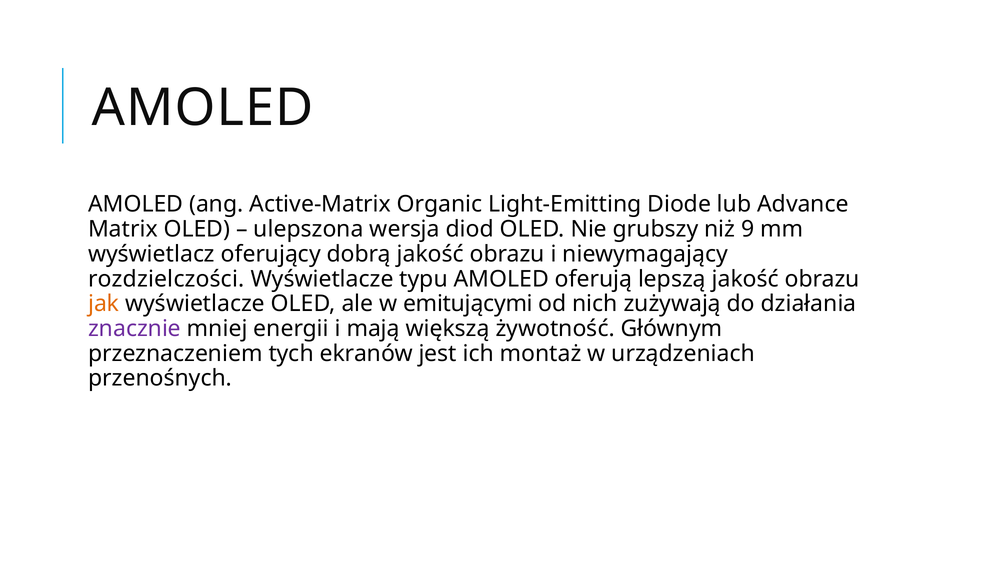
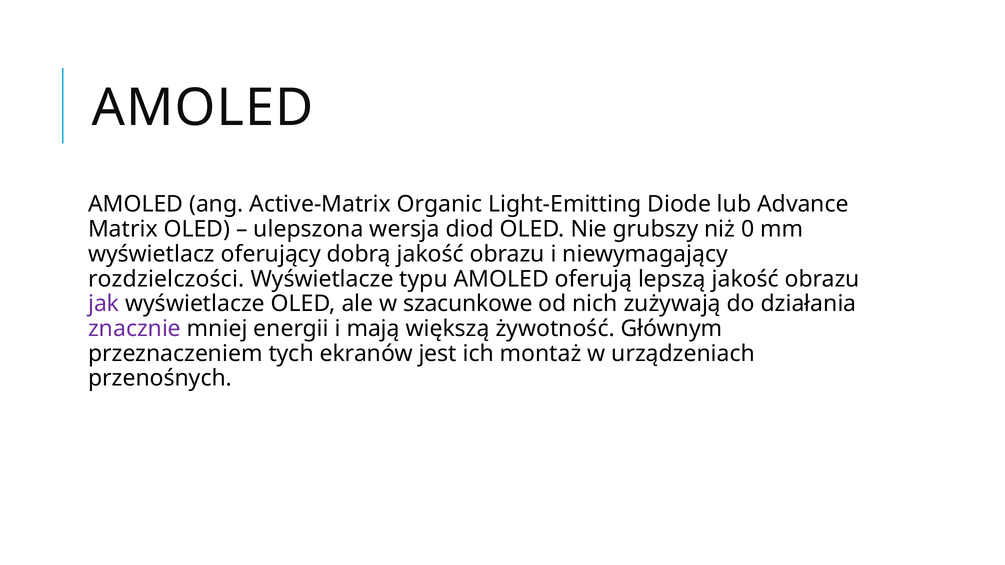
9: 9 -> 0
jak colour: orange -> purple
emitującymi: emitującymi -> szacunkowe
